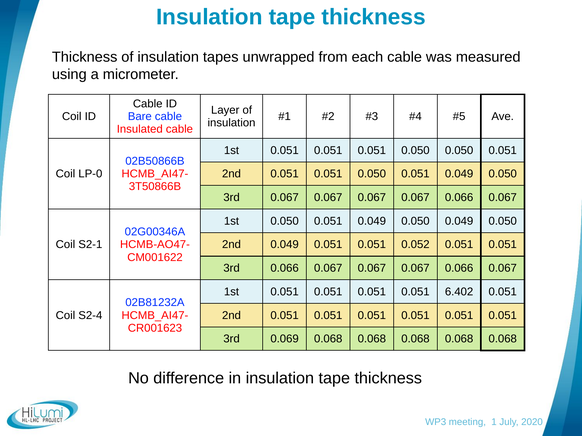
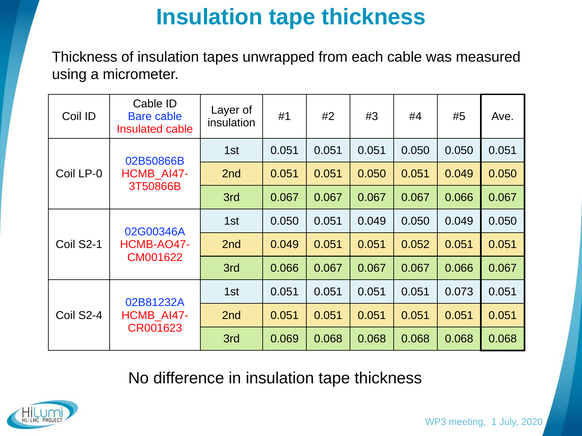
6.402: 6.402 -> 0.073
